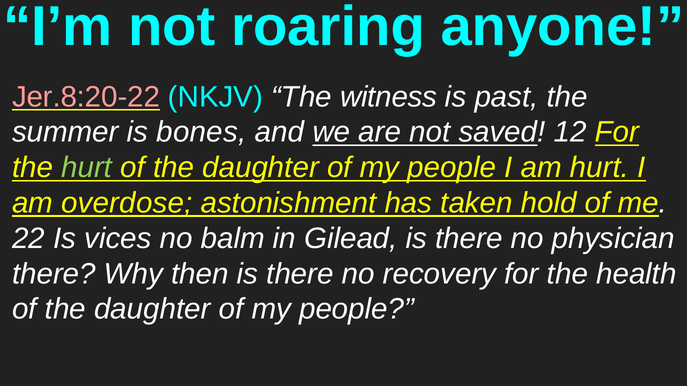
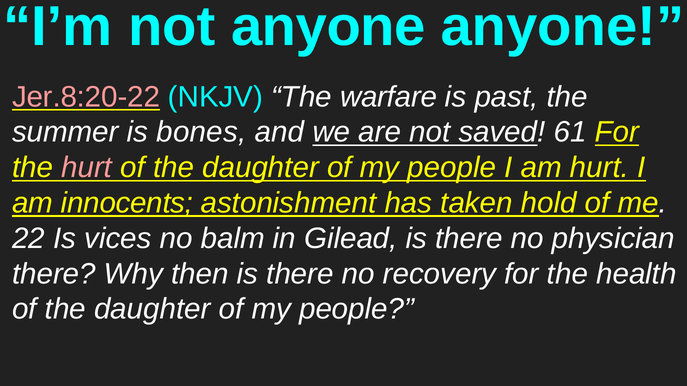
not roaring: roaring -> anyone
witness: witness -> warfare
12: 12 -> 61
hurt at (87, 168) colour: light green -> pink
overdose: overdose -> innocents
